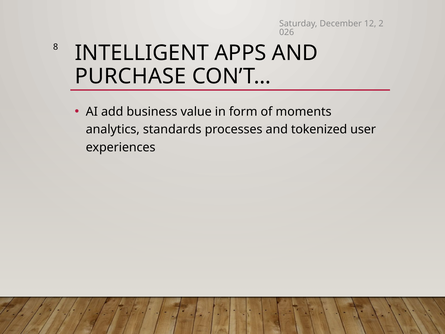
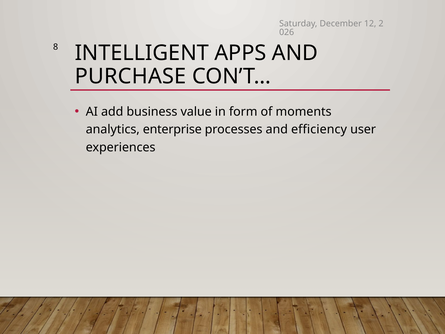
standards: standards -> enterprise
tokenized: tokenized -> efficiency
